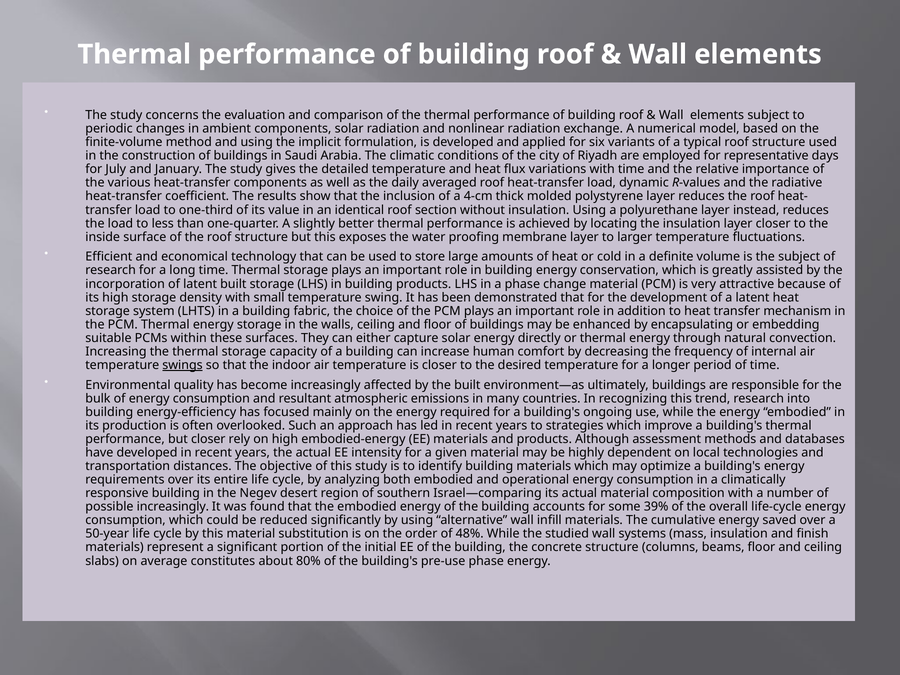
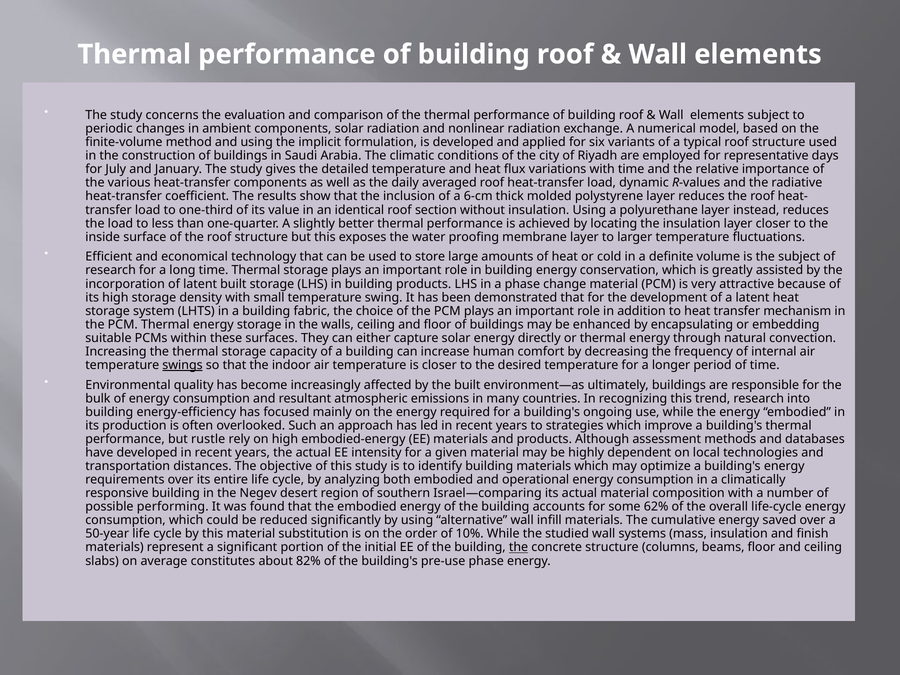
4-cm: 4-cm -> 6-cm
but closer: closer -> rustle
possible increasingly: increasingly -> performing
39%: 39% -> 62%
48%: 48% -> 10%
the at (519, 547) underline: none -> present
80%: 80% -> 82%
